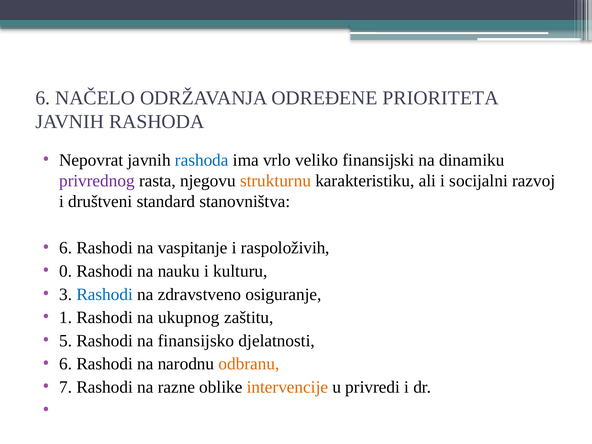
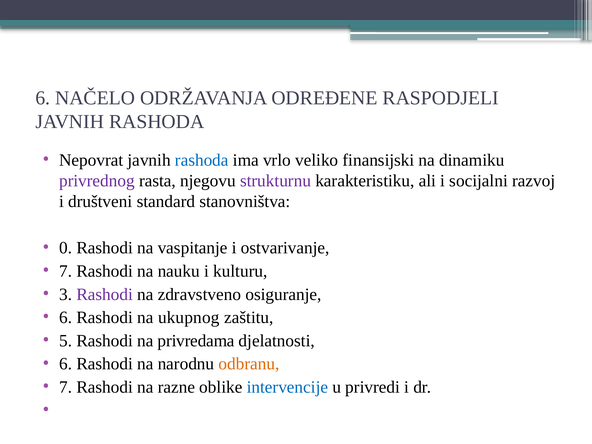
PRIORITETA: PRIORITETA -> RASPODJELI
strukturnu colour: orange -> purple
6 at (66, 248): 6 -> 0
raspoloživih: raspoloživih -> ostvarivanje
0 at (66, 271): 0 -> 7
Rashodi at (105, 294) colour: blue -> purple
1 at (66, 317): 1 -> 6
finansijsko: finansijsko -> privredama
intervencije colour: orange -> blue
